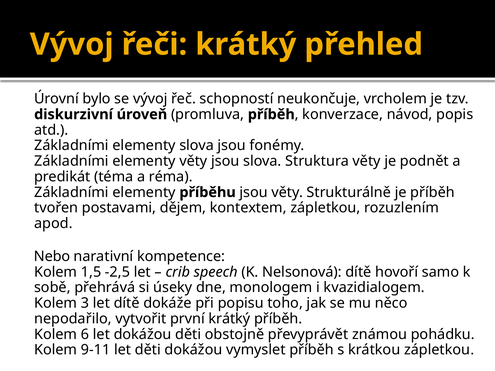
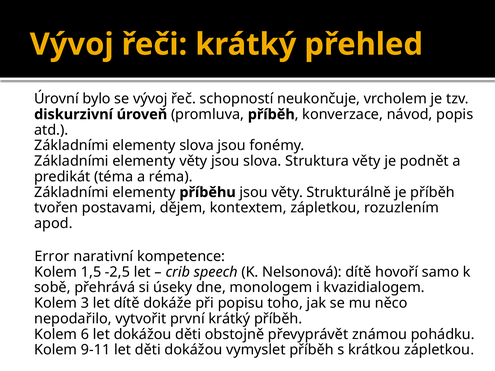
Nebo: Nebo -> Error
